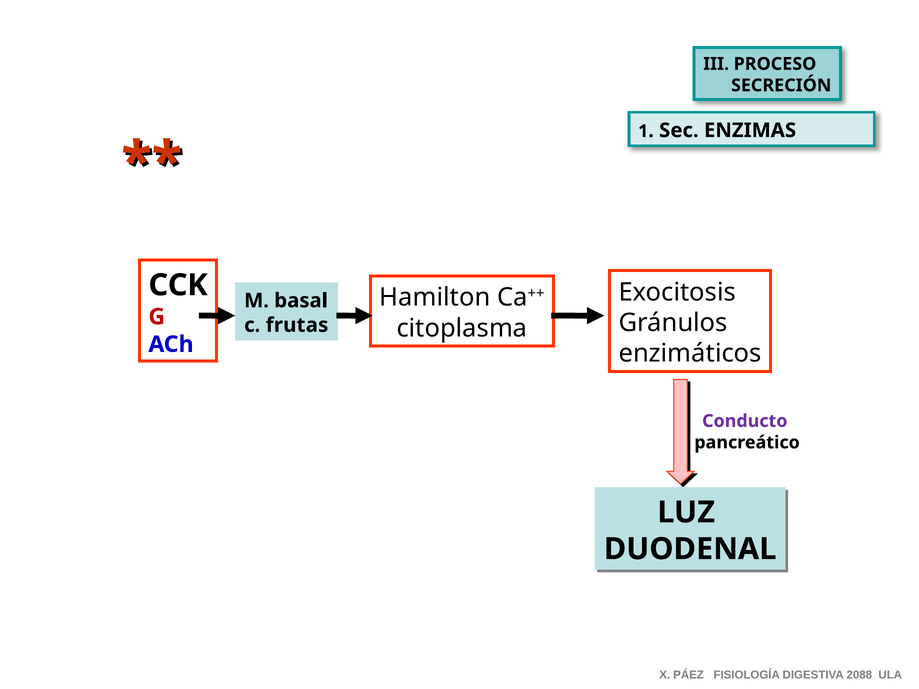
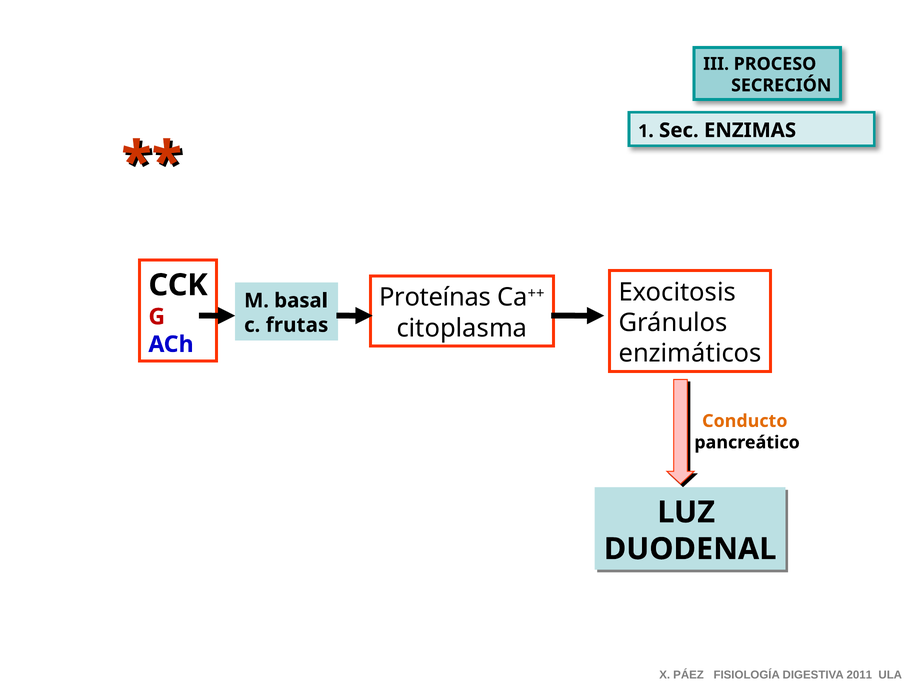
Hamilton: Hamilton -> Proteínas
Conducto colour: purple -> orange
2088: 2088 -> 2011
